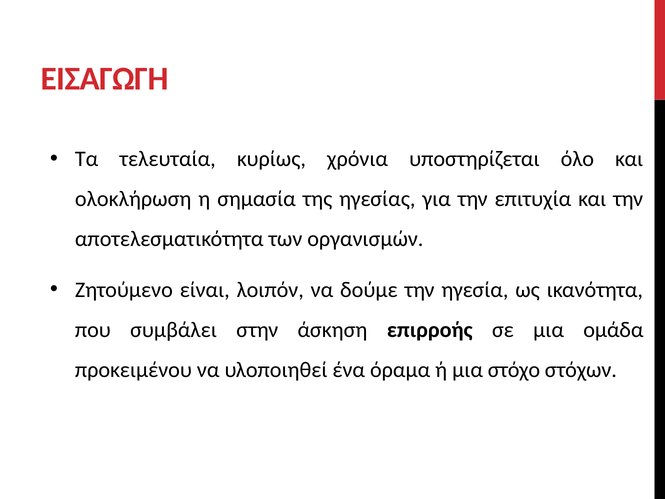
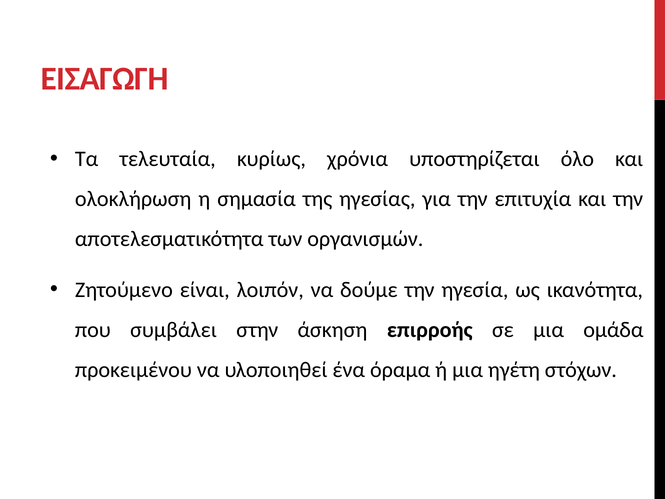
στόχο: στόχο -> ηγέτη
